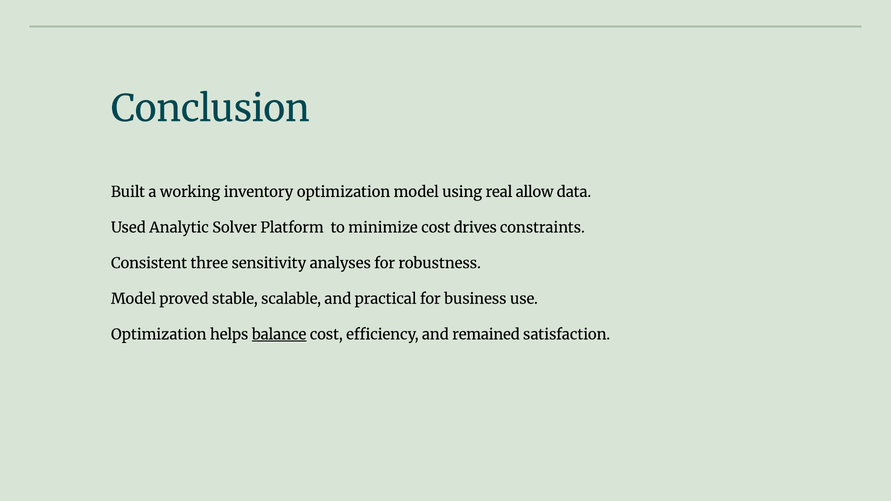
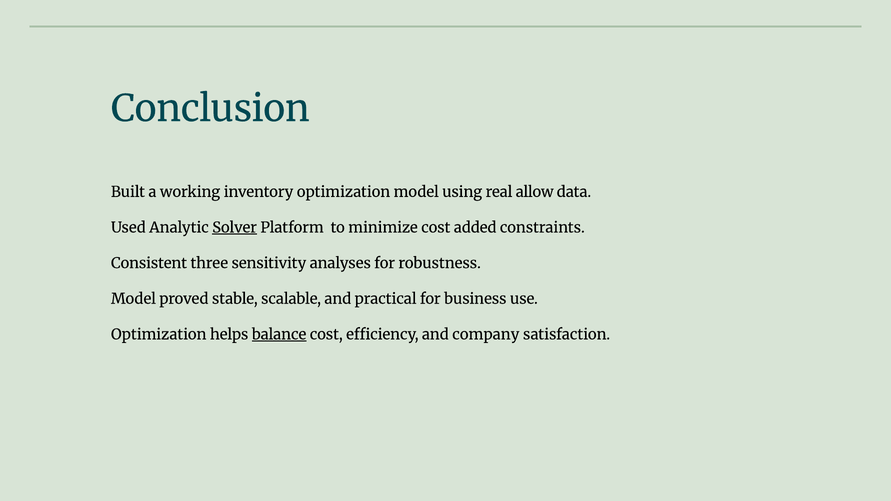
Solver underline: none -> present
drives: drives -> added
remained: remained -> company
